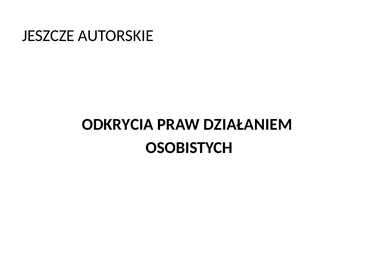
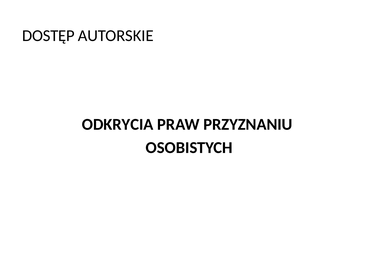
JESZCZE: JESZCZE -> DOSTĘP
DZIAŁANIEM: DZIAŁANIEM -> PRZYZNANIU
